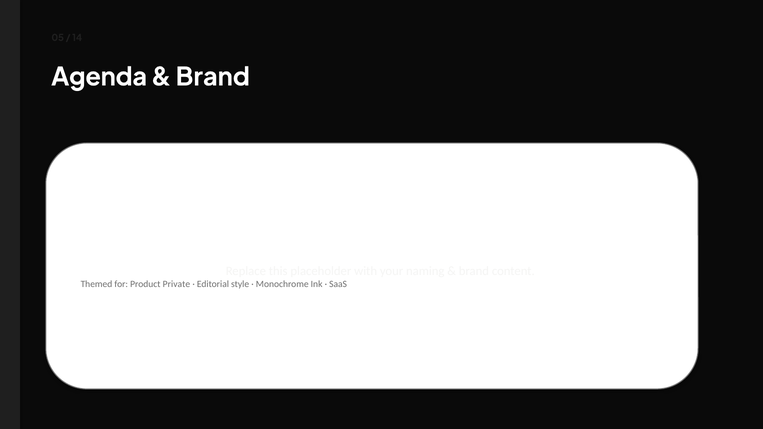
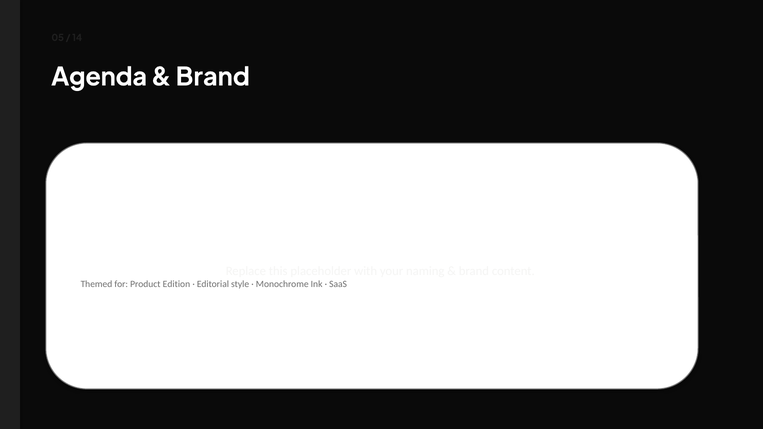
Private: Private -> Edition
